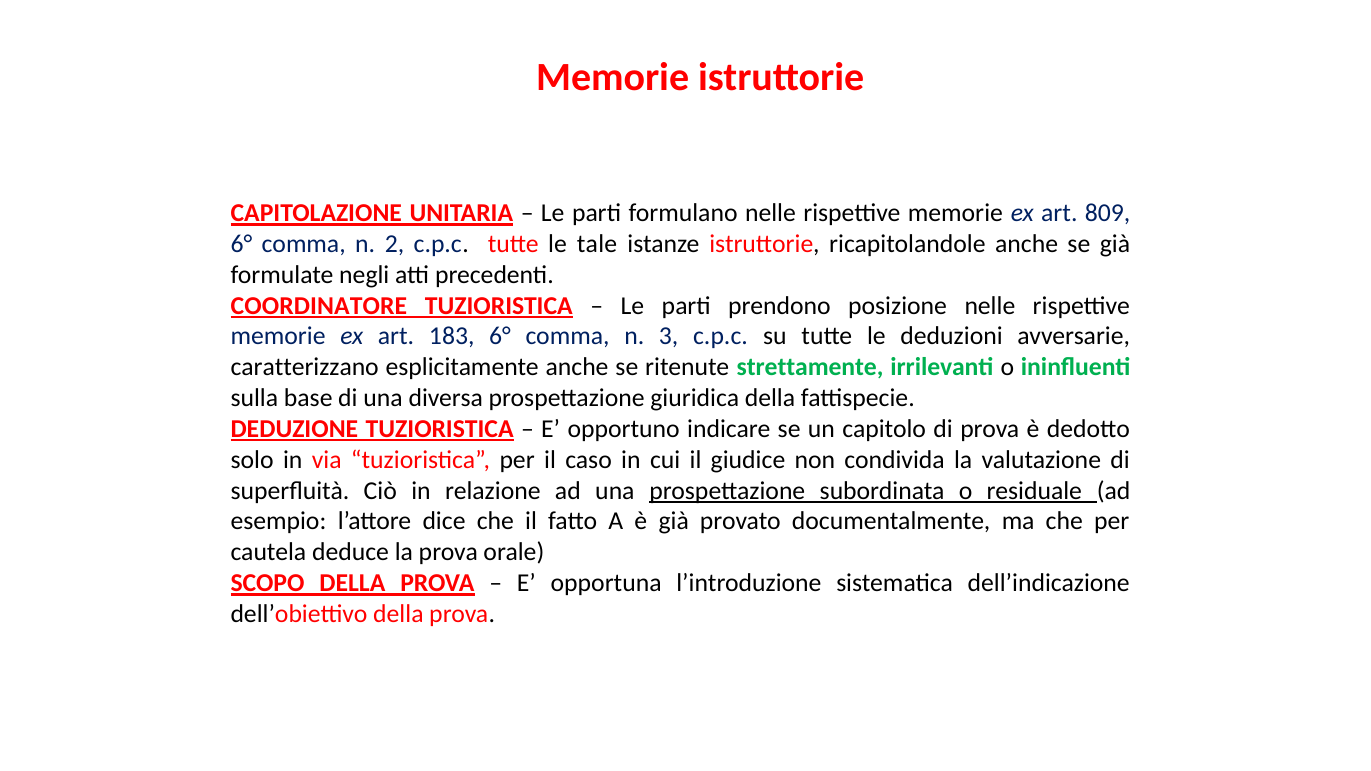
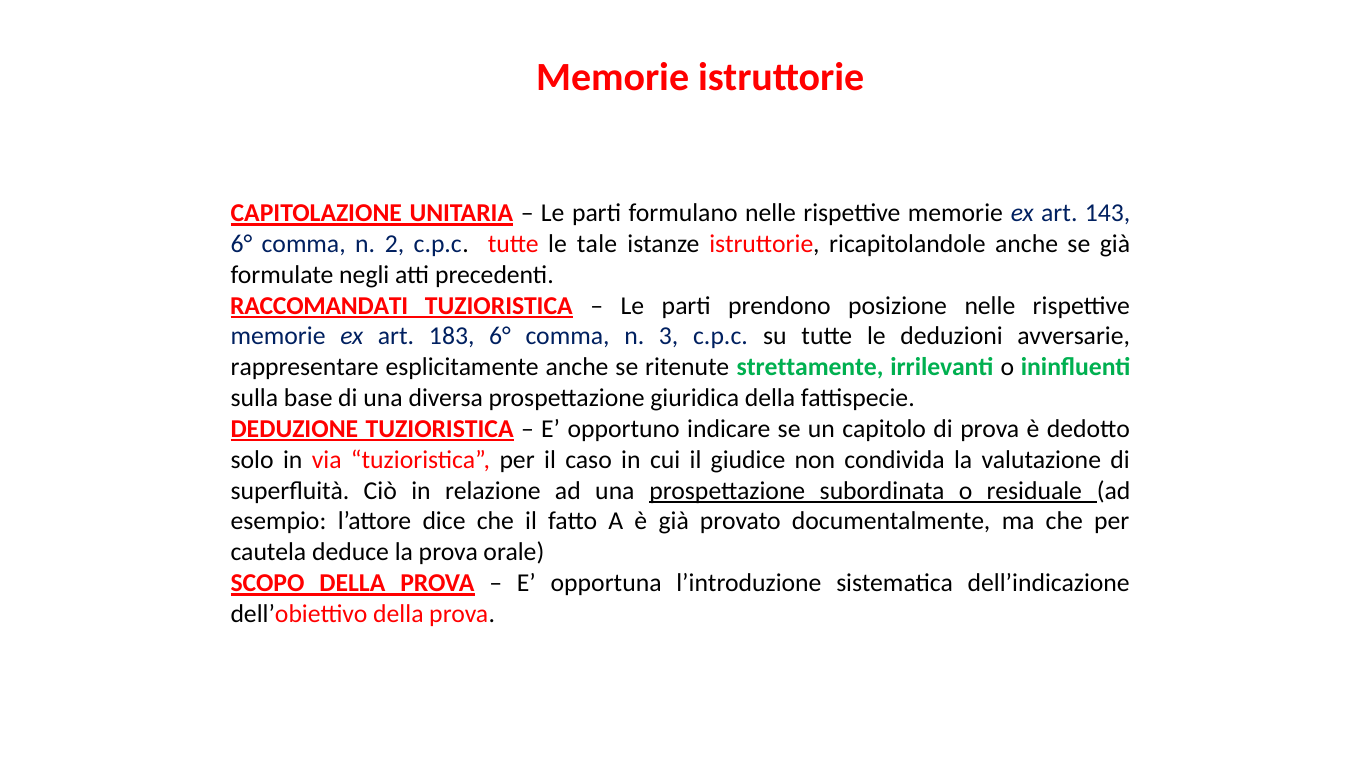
809: 809 -> 143
COORDINATORE: COORDINATORE -> RACCOMANDATI
caratterizzano: caratterizzano -> rappresentare
